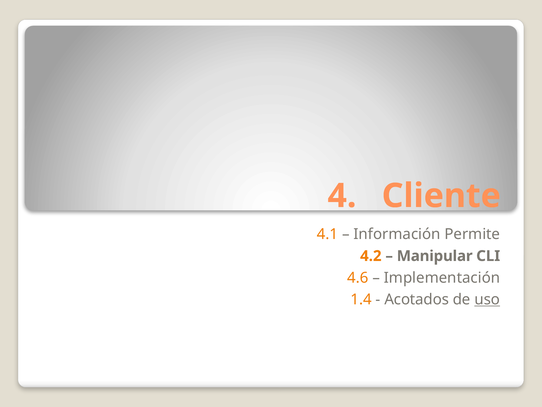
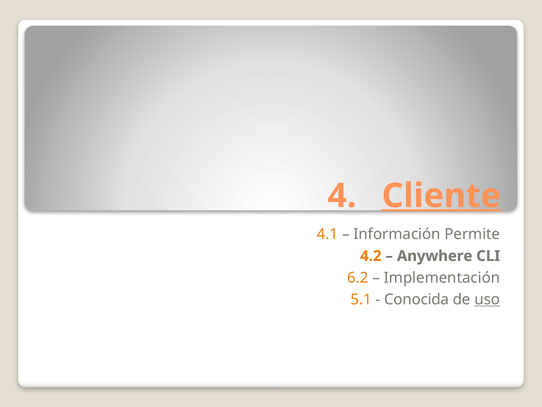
Cliente underline: none -> present
Manipular: Manipular -> Anywhere
4.6: 4.6 -> 6.2
1.4: 1.4 -> 5.1
Acotados: Acotados -> Conocida
